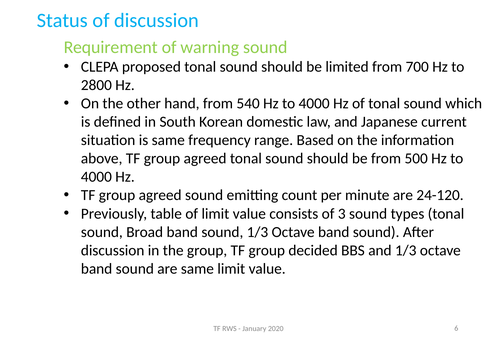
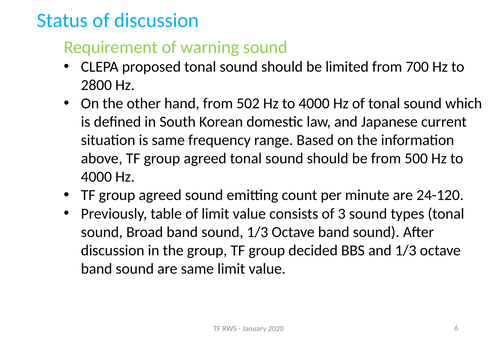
540: 540 -> 502
